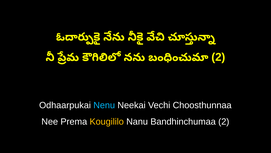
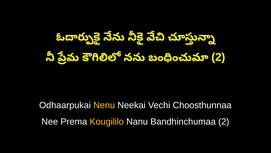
Nenu colour: light blue -> yellow
